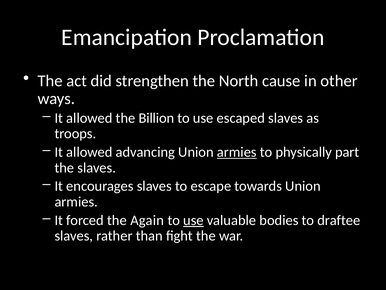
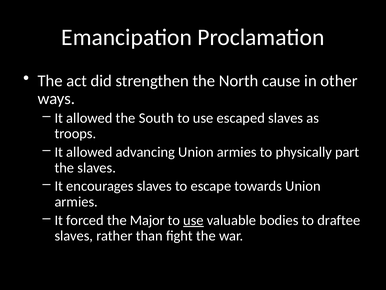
Billion: Billion -> South
armies at (237, 152) underline: present -> none
Again: Again -> Major
